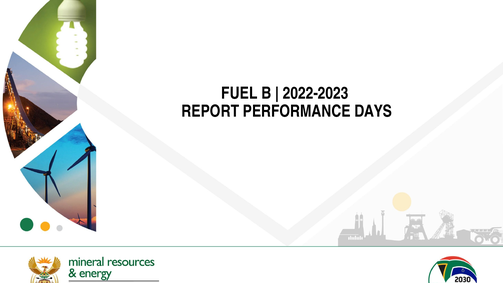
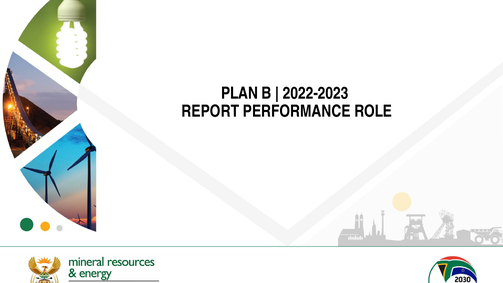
FUEL: FUEL -> PLAN
DAYS: DAYS -> ROLE
